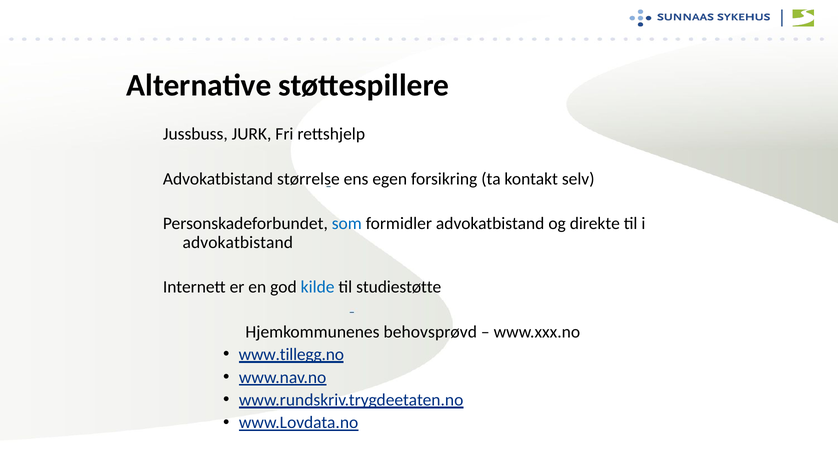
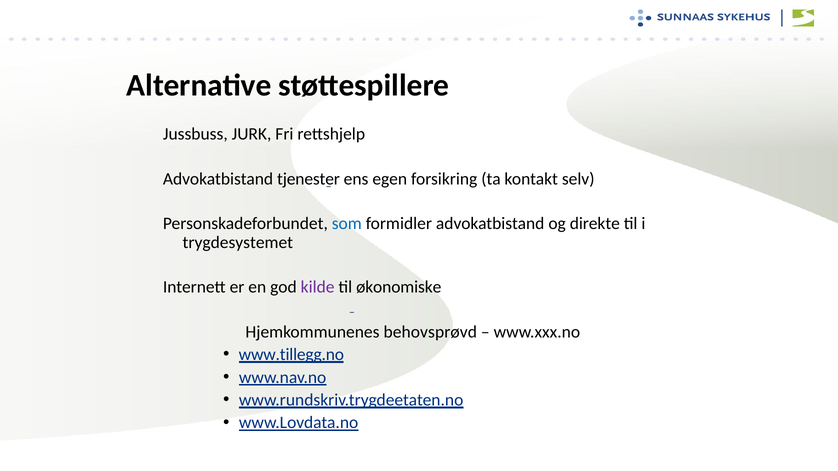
størrelse: størrelse -> tjenester
advokatbistand at (238, 243): advokatbistand -> trygdesystemet
kilde colour: blue -> purple
studiestøtte: studiestøtte -> økonomiske
